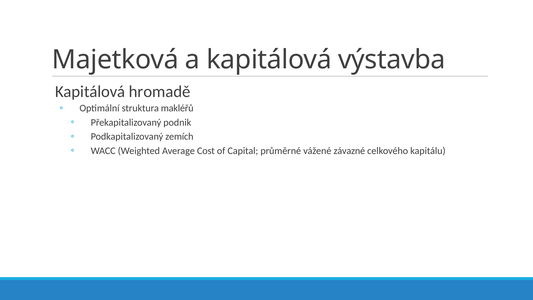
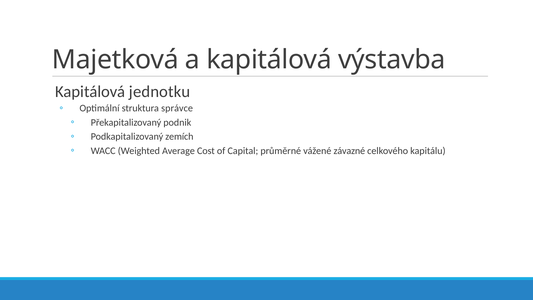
hromadě: hromadě -> jednotku
makléřů: makléřů -> správce
